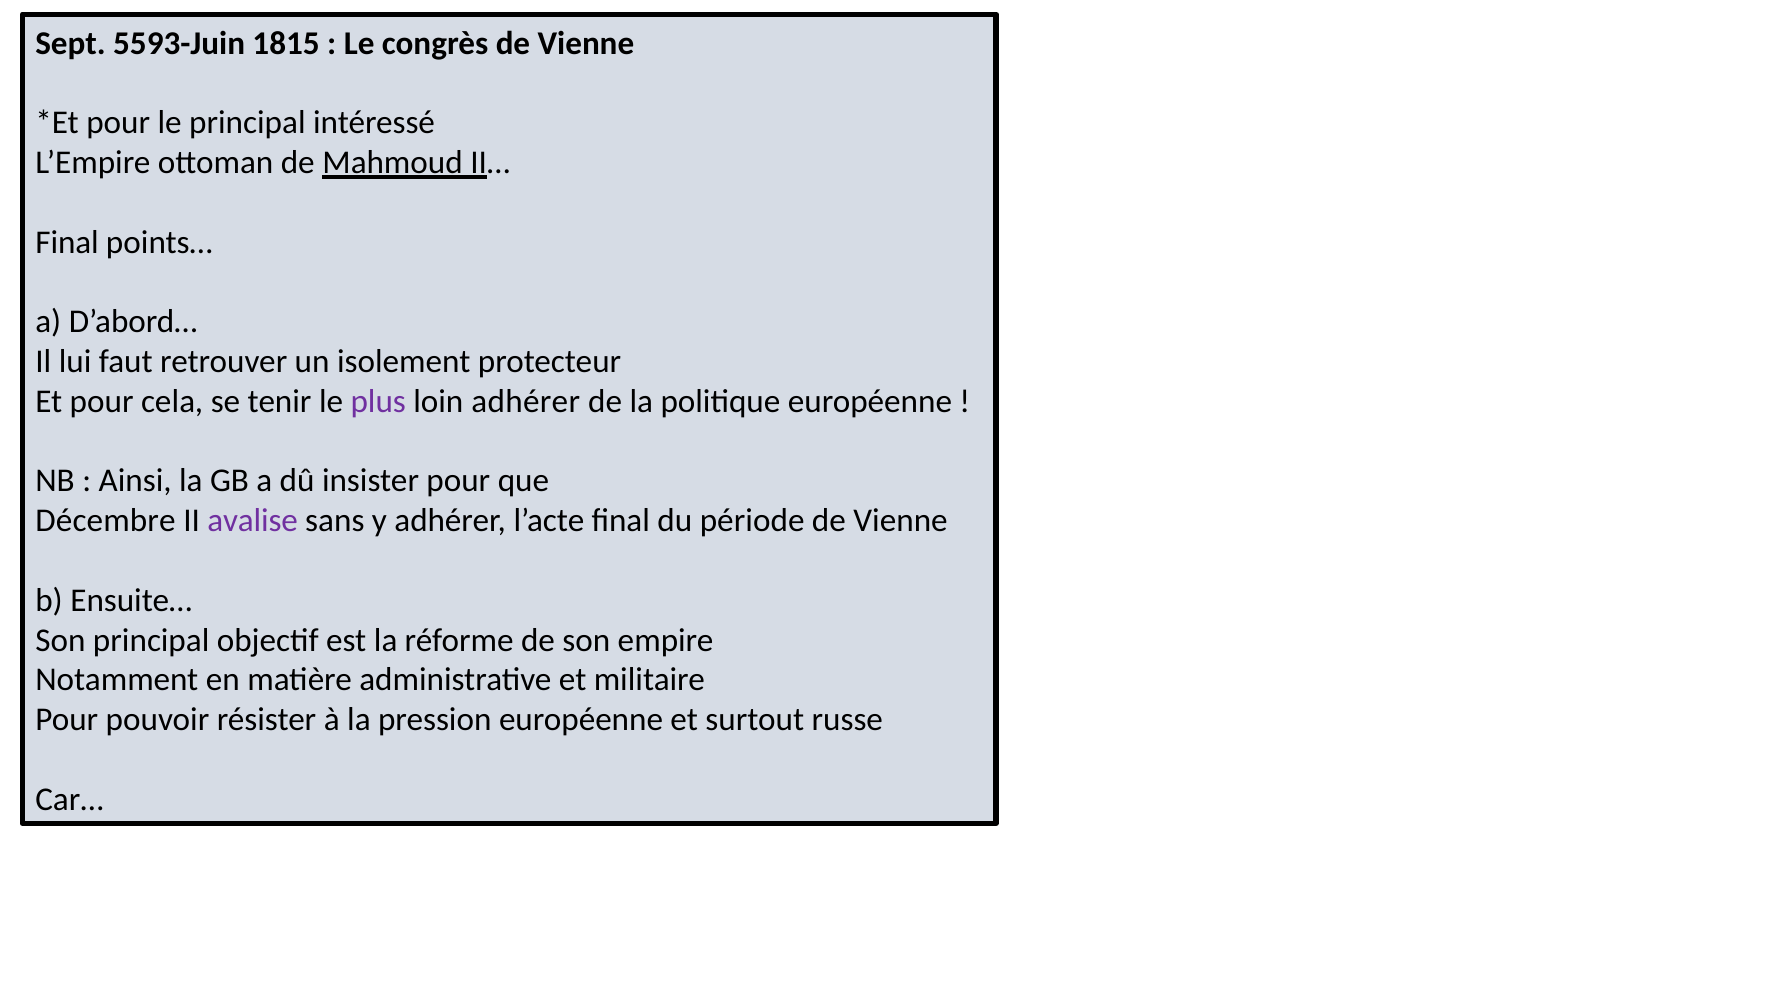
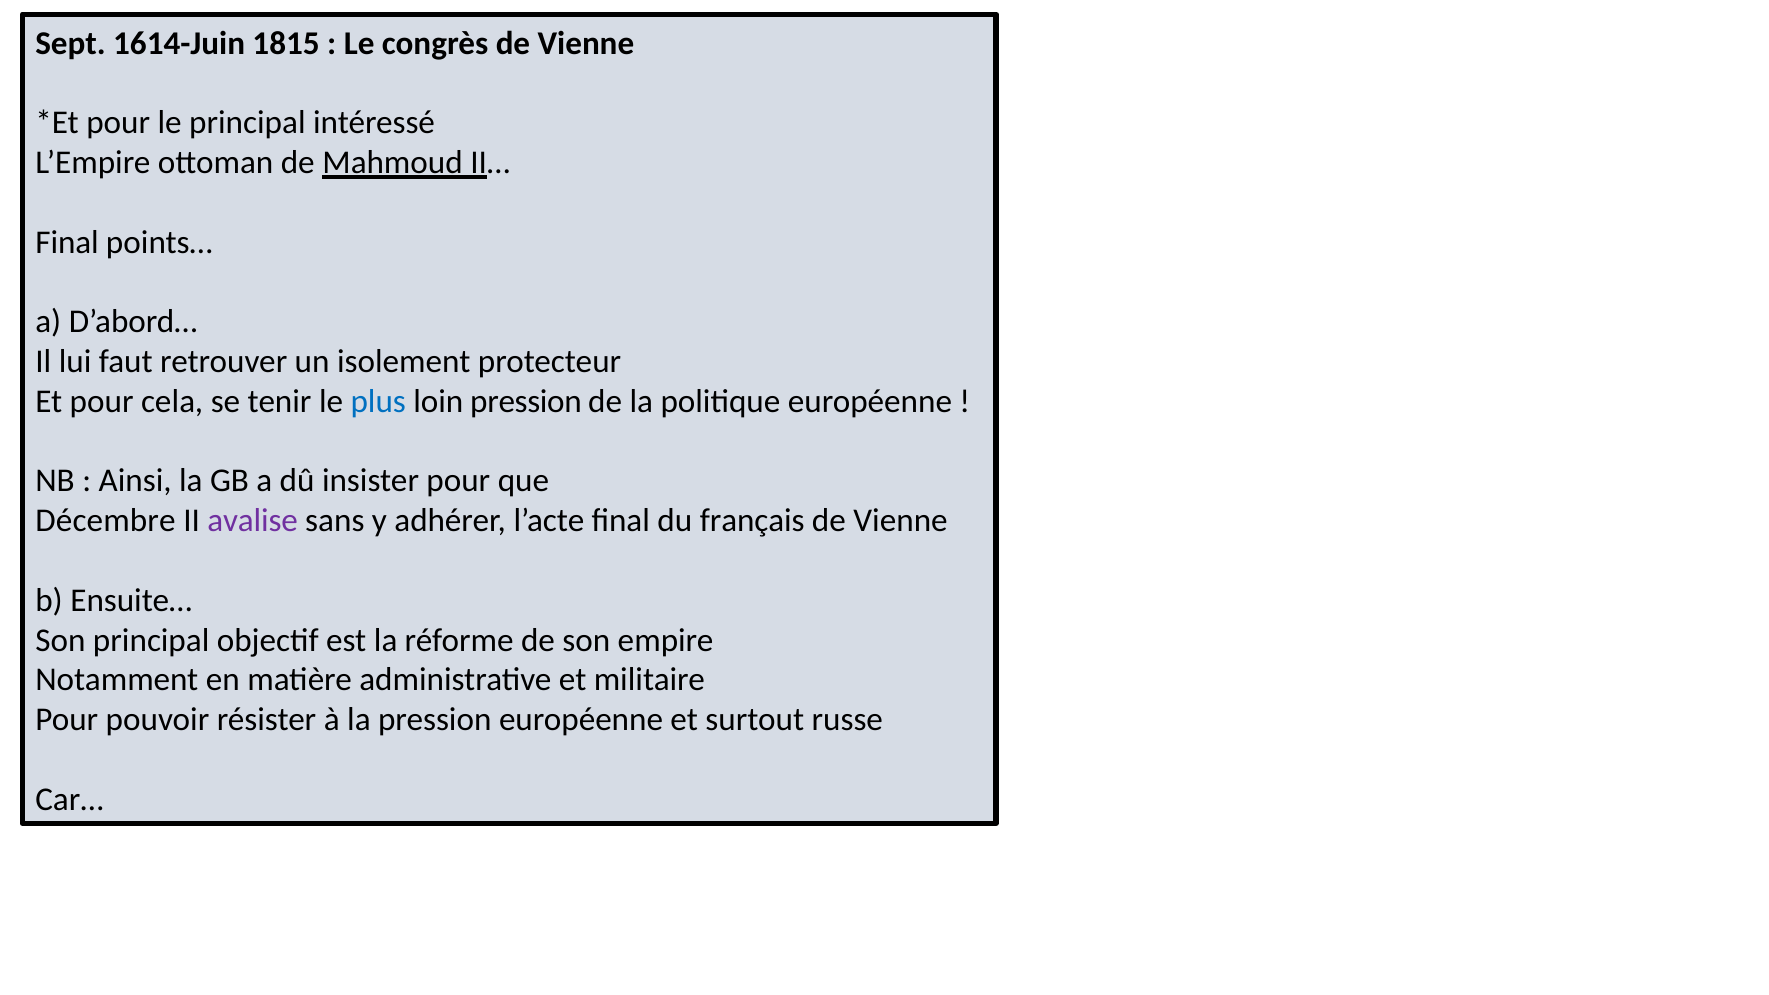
5593-Juin: 5593-Juin -> 1614-Juin
plus colour: purple -> blue
loin adhérer: adhérer -> pression
période: période -> français
